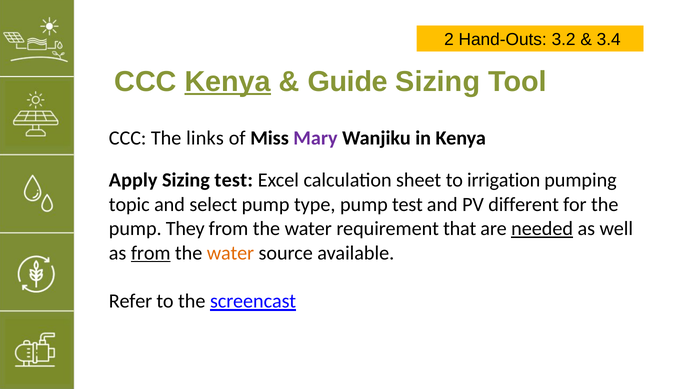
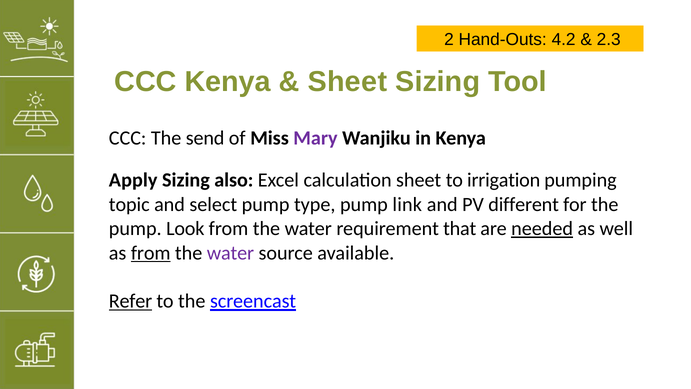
3.2: 3.2 -> 4.2
3.4: 3.4 -> 2.3
Kenya at (228, 82) underline: present -> none
Guide at (348, 82): Guide -> Sheet
links: links -> send
Sizing test: test -> also
pump test: test -> link
They: They -> Look
water at (230, 253) colour: orange -> purple
Refer underline: none -> present
